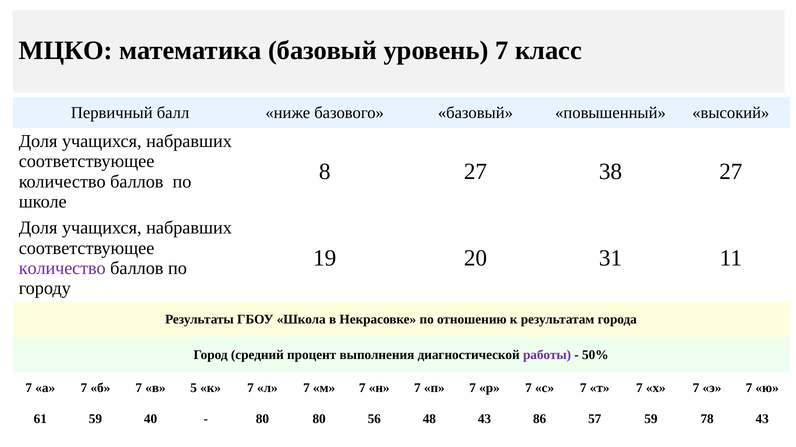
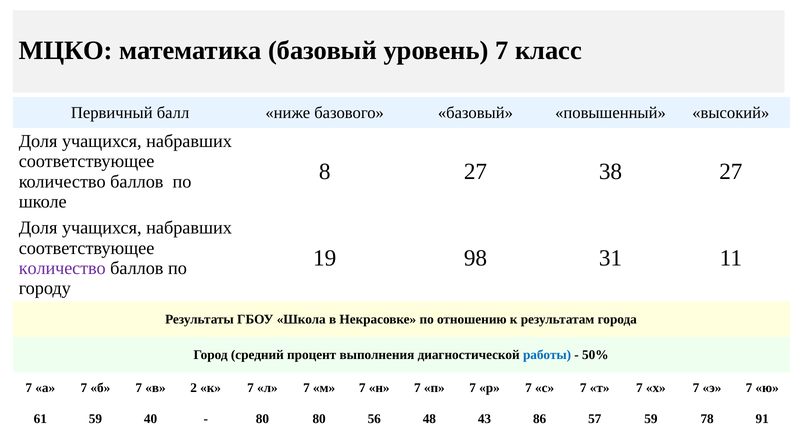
20: 20 -> 98
работы colour: purple -> blue
5: 5 -> 2
78 43: 43 -> 91
